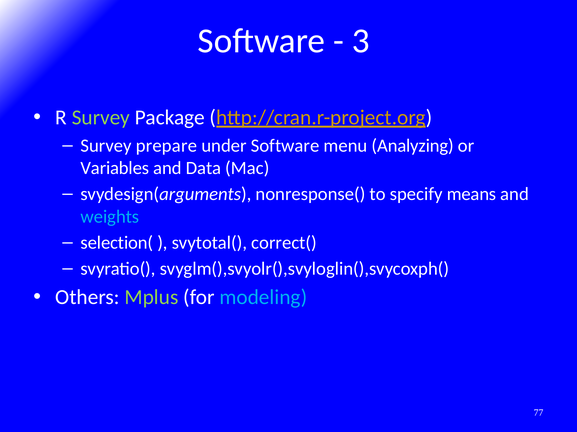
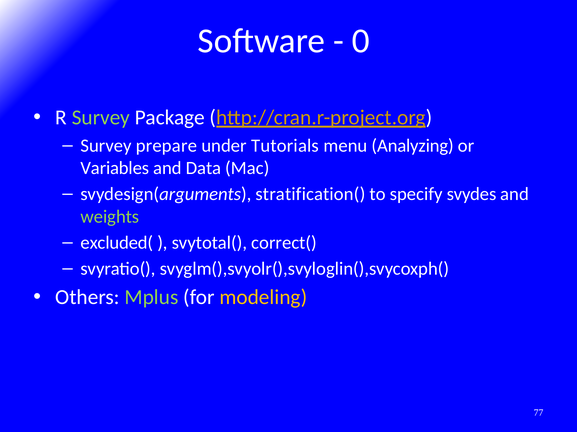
3: 3 -> 0
under Software: Software -> Tutorials
nonresponse(: nonresponse( -> stratification(
means: means -> svydes
weights colour: light blue -> light green
selection(: selection( -> excluded(
modeling colour: light blue -> yellow
